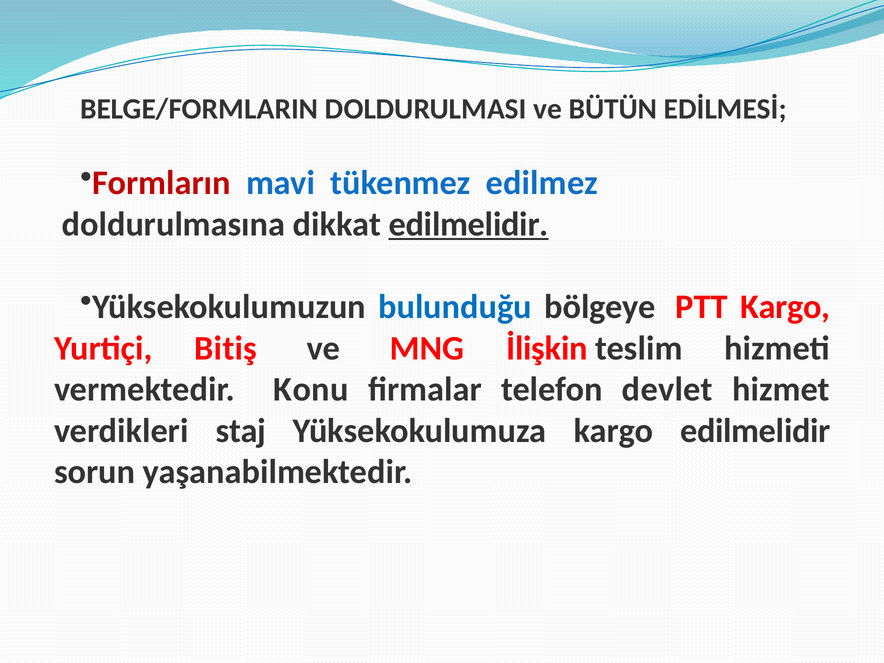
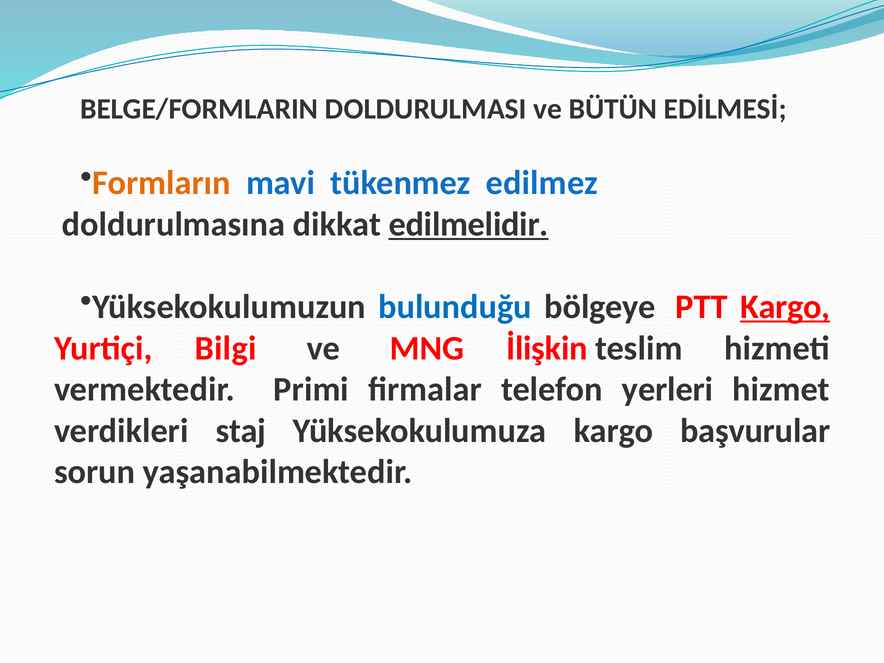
Formların colour: red -> orange
Kargo at (785, 307) underline: none -> present
Bitiş: Bitiş -> Bilgi
Konu: Konu -> Primi
devlet: devlet -> yerleri
kargo edilmelidir: edilmelidir -> başvurular
